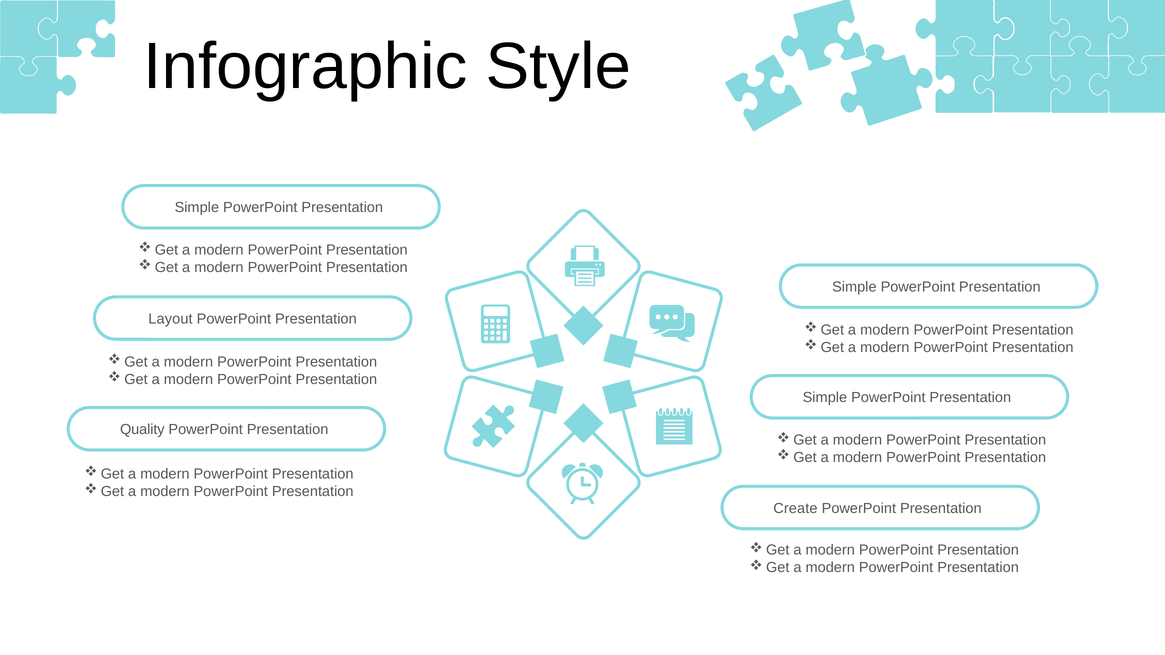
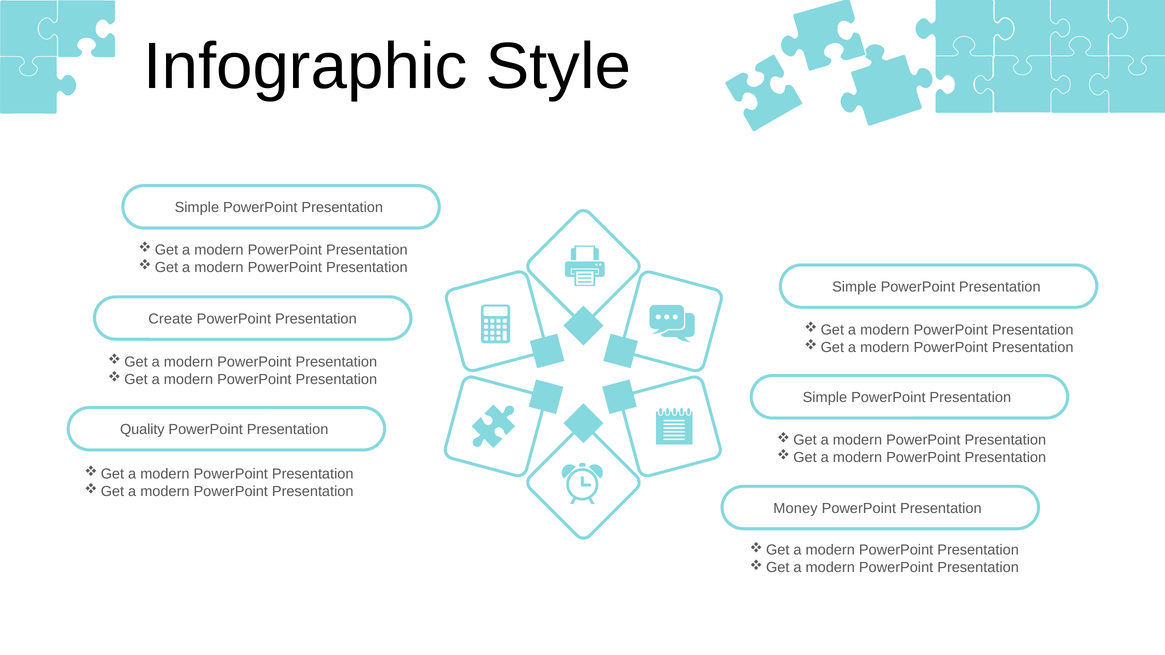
Layout: Layout -> Create
Create: Create -> Money
